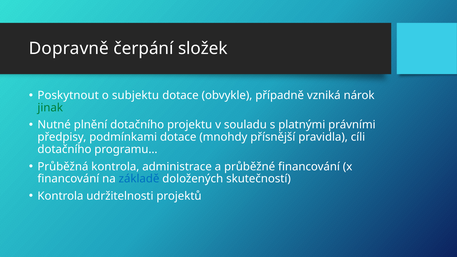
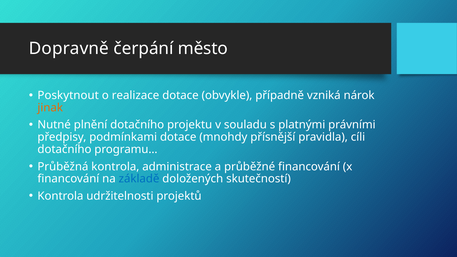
složek: složek -> město
subjektu: subjektu -> realizace
jinak colour: green -> orange
